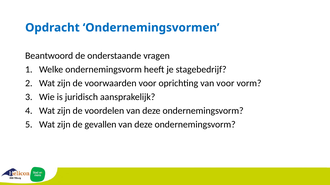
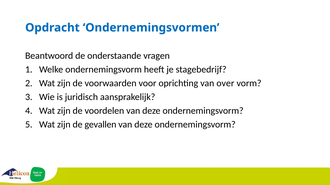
van voor: voor -> over
